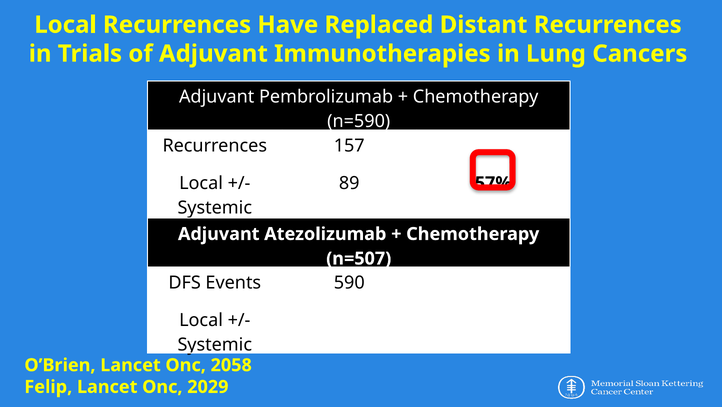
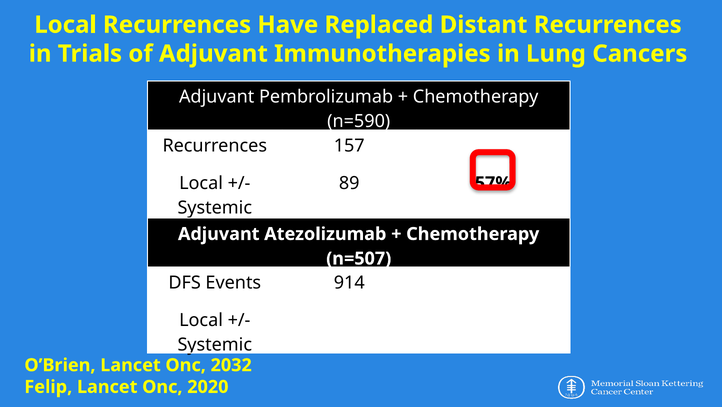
590: 590 -> 914
2058: 2058 -> 2032
2029: 2029 -> 2020
